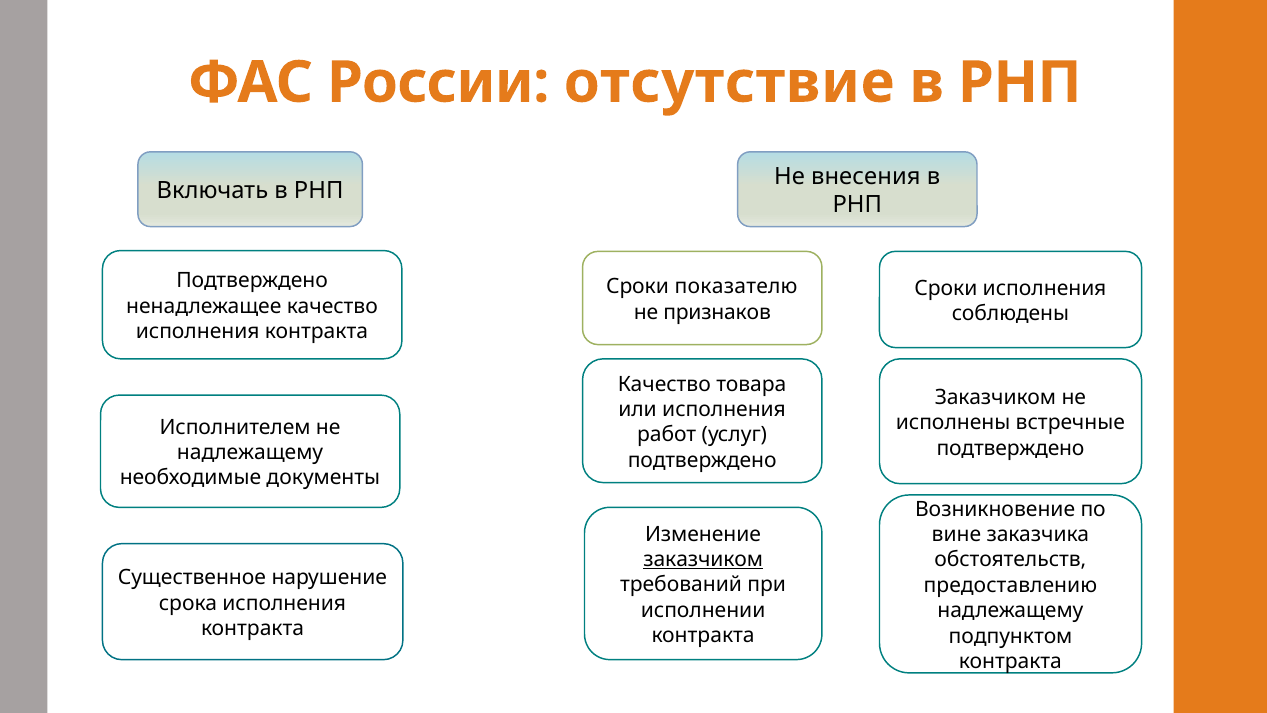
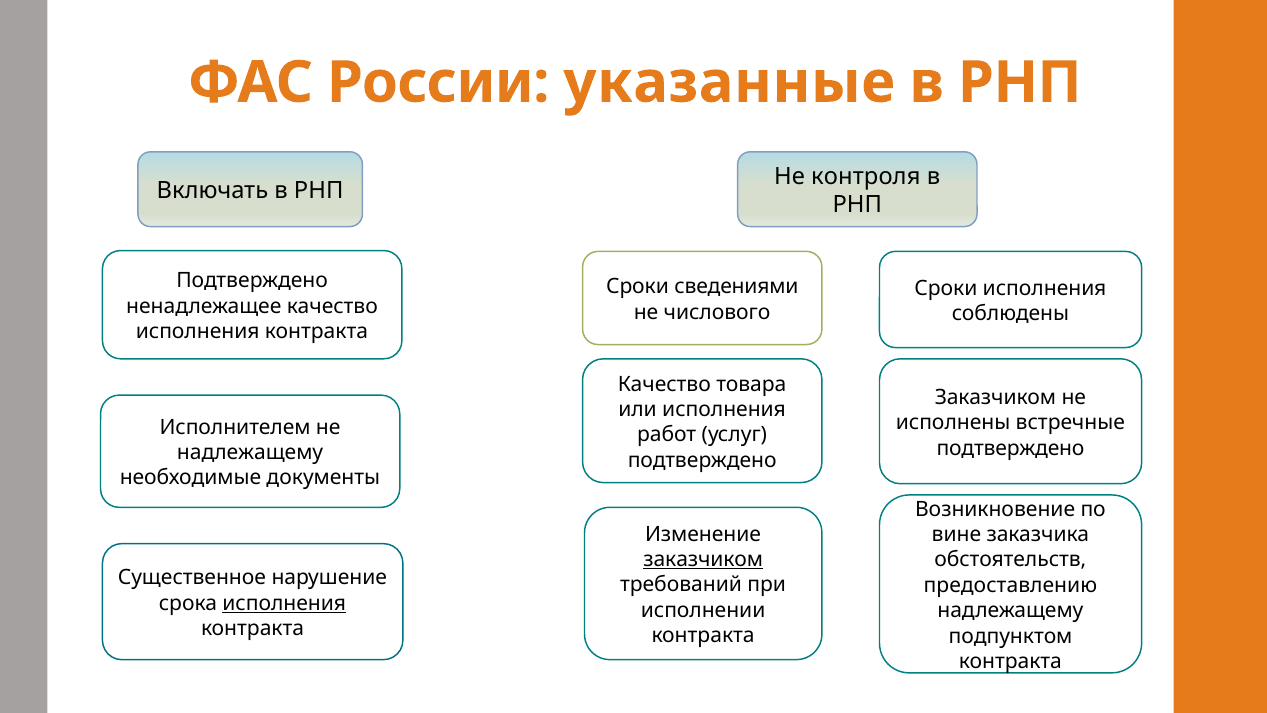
отсутствие: отсутствие -> указанные
внесения: внесения -> контроля
показателю: показателю -> сведениями
признаков: признаков -> числового
исполнения at (284, 603) underline: none -> present
